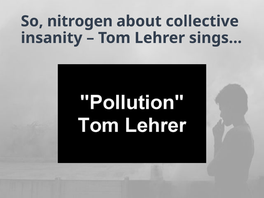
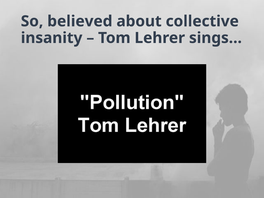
nitrogen: nitrogen -> believed
